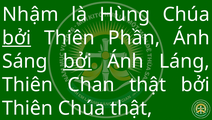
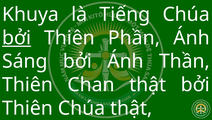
Nhậm: Nhậm -> Khuya
Hùng: Hùng -> Tiếng
bởi at (77, 61) underline: present -> none
Láng: Láng -> Thần
